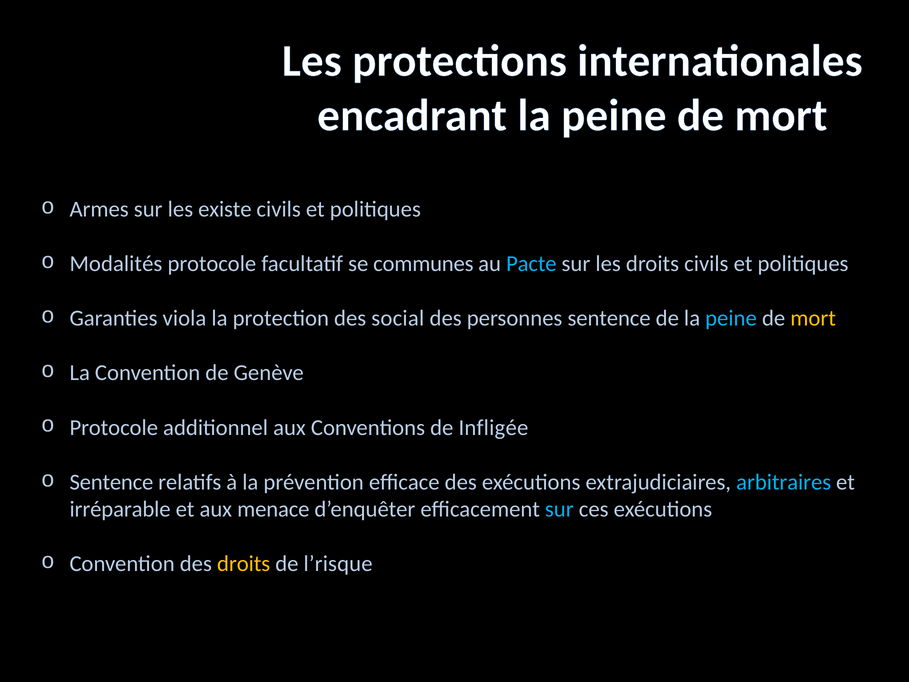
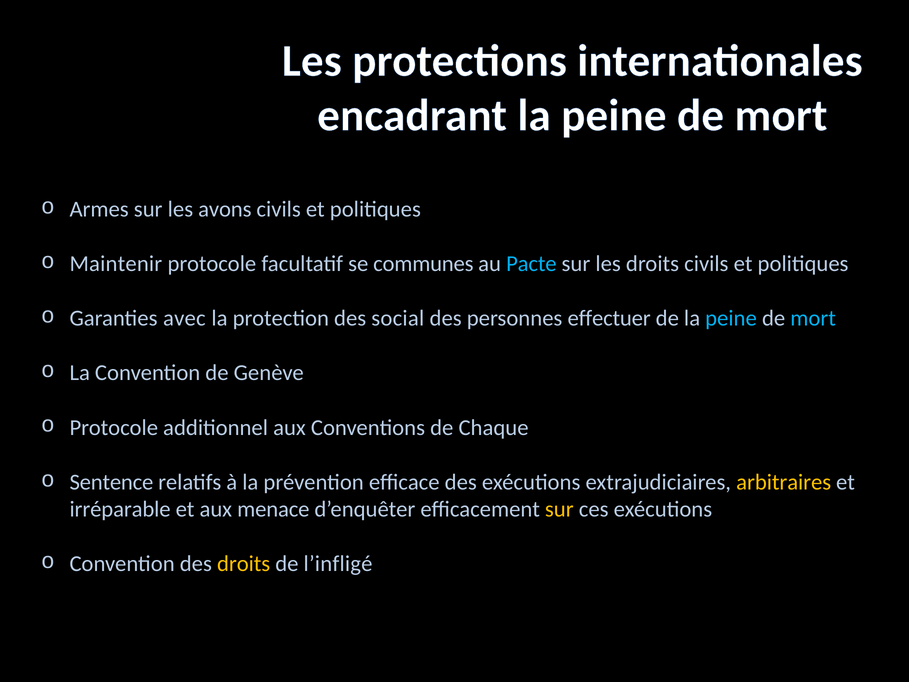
existe: existe -> avons
Modalités: Modalités -> Maintenir
viola: viola -> avec
personnes sentence: sentence -> effectuer
mort at (813, 318) colour: yellow -> light blue
Infligée: Infligée -> Chaque
arbitraires colour: light blue -> yellow
sur at (559, 509) colour: light blue -> yellow
l’risque: l’risque -> l’infligé
